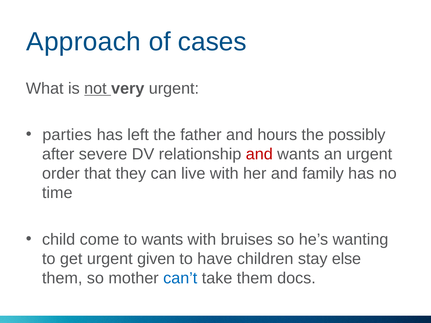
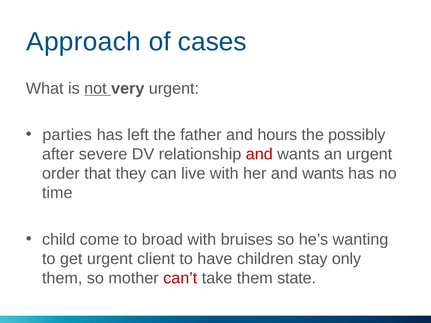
her and family: family -> wants
to wants: wants -> broad
given: given -> client
else: else -> only
can’t colour: blue -> red
docs: docs -> state
